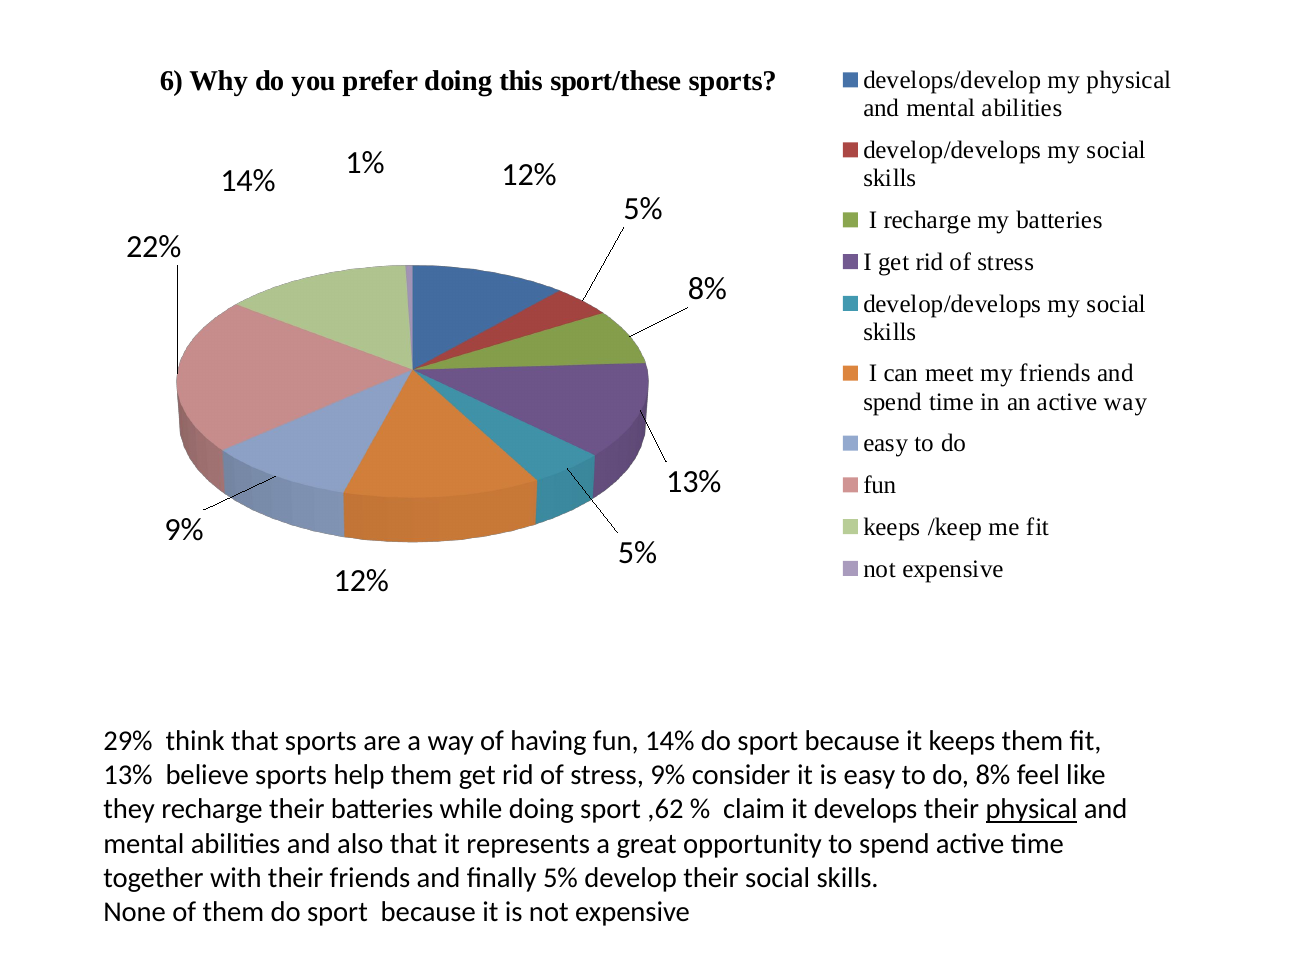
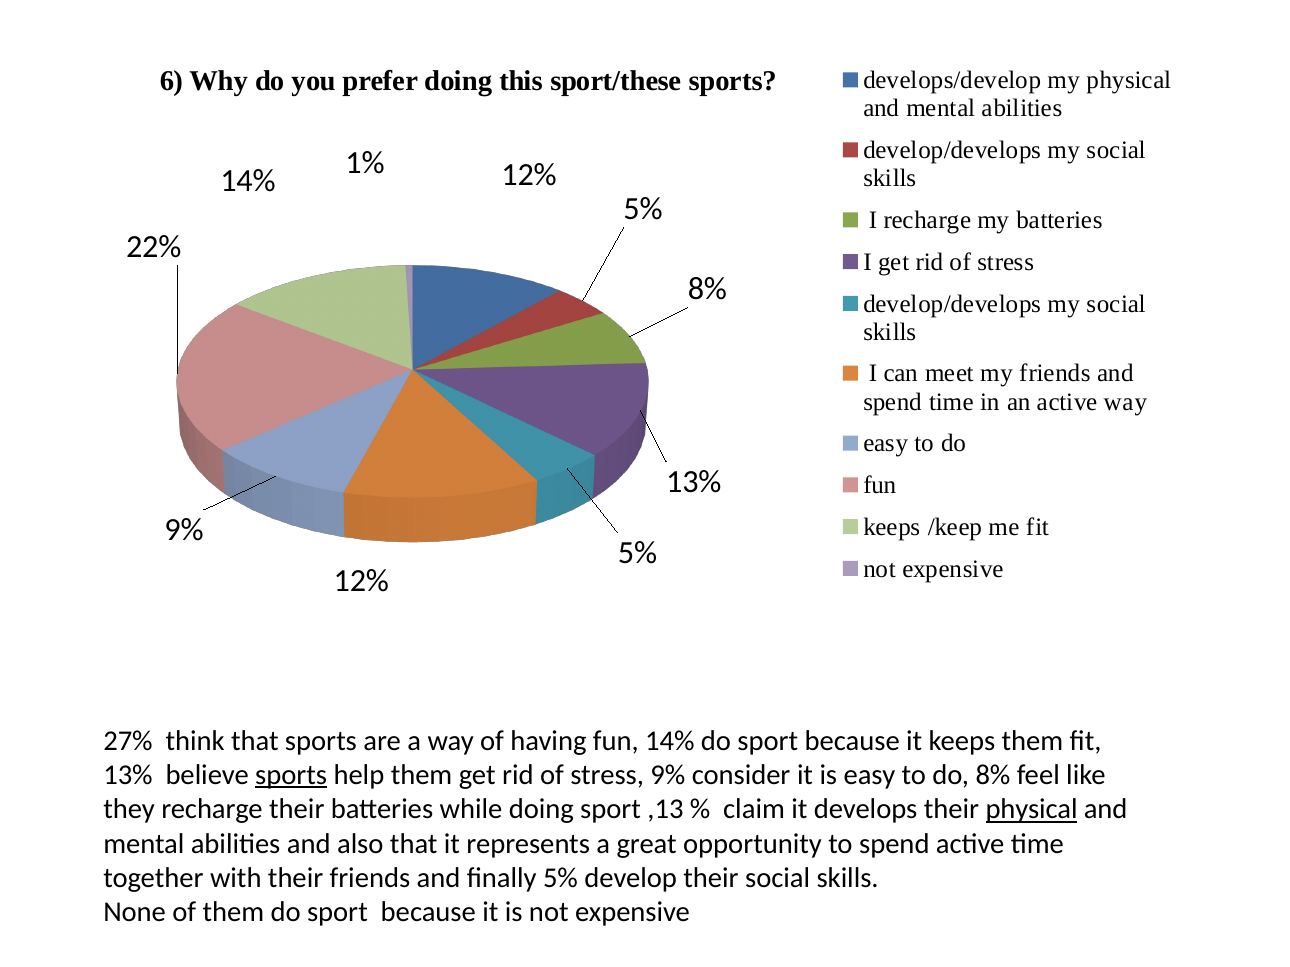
29%: 29% -> 27%
sports at (291, 775) underline: none -> present
,62: ,62 -> ,13
